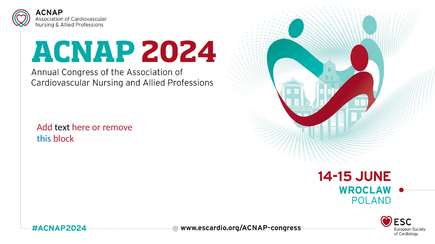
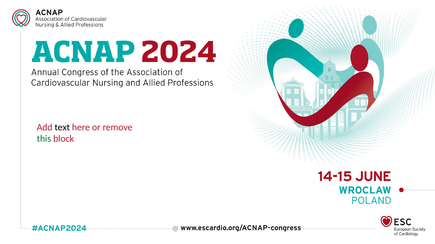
this colour: blue -> green
